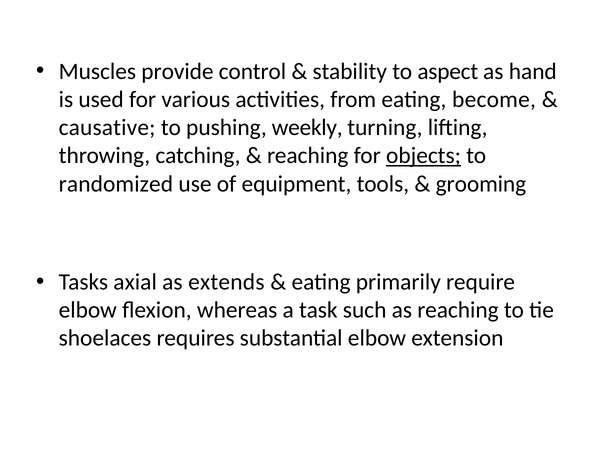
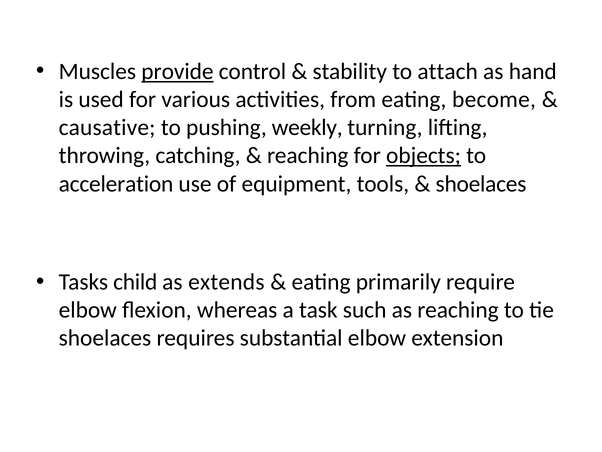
provide underline: none -> present
aspect: aspect -> attach
randomized: randomized -> acceleration
grooming at (481, 184): grooming -> shoelaces
axial: axial -> child
